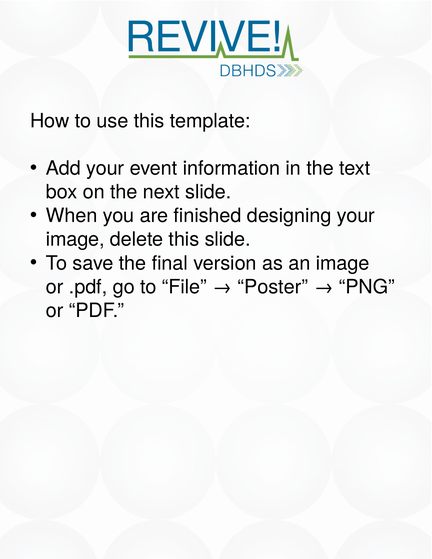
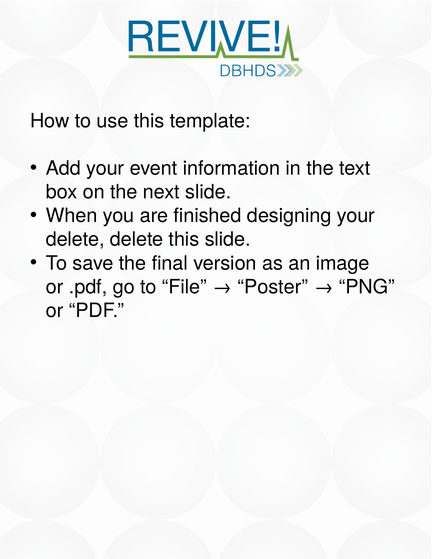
image at (75, 239): image -> delete
